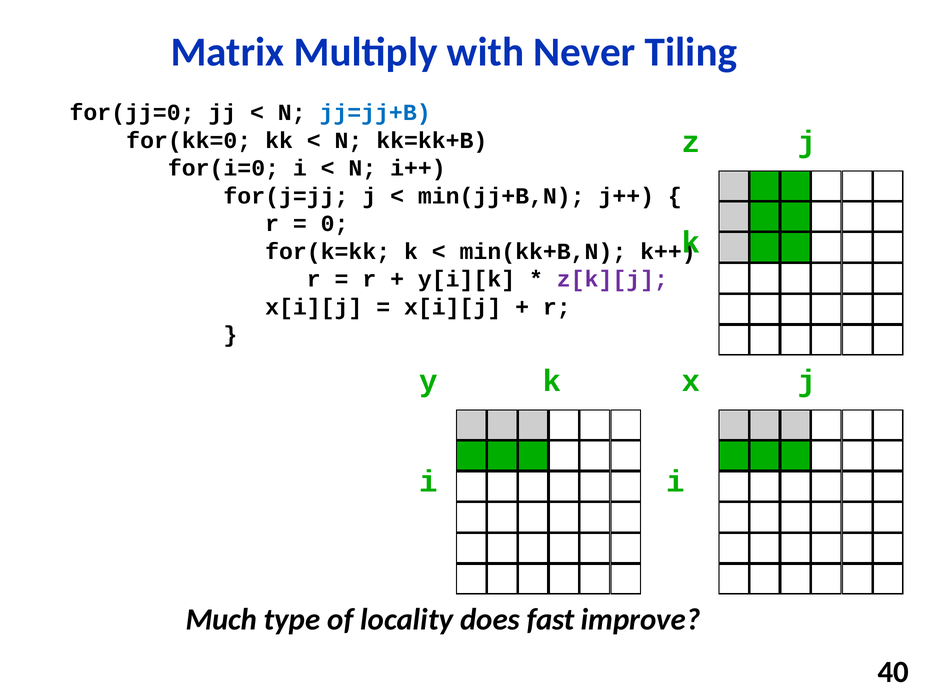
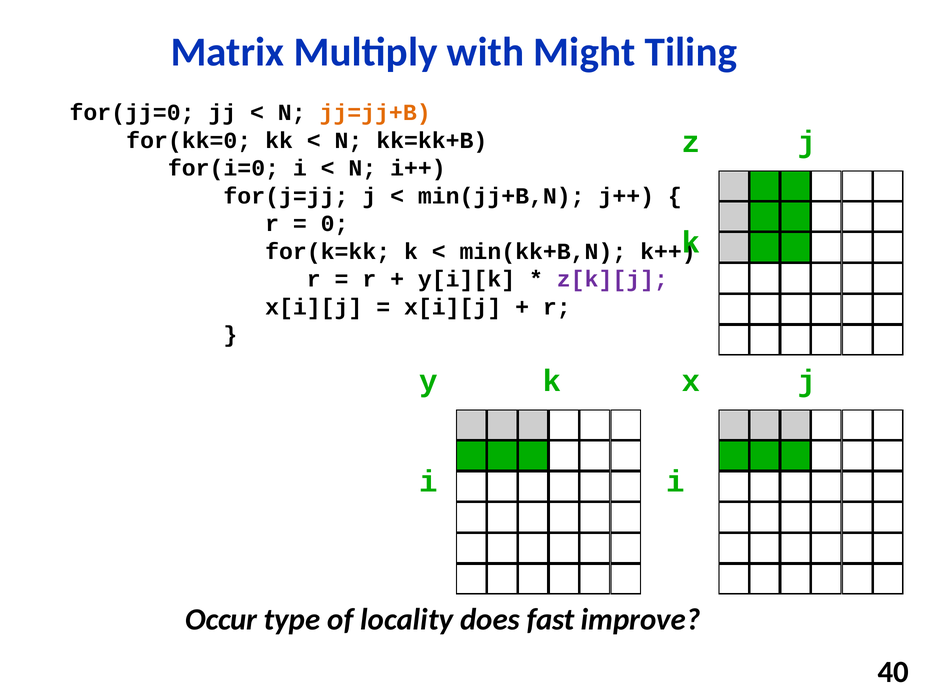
Never: Never -> Might
jj=jj+B colour: blue -> orange
Much: Much -> Occur
